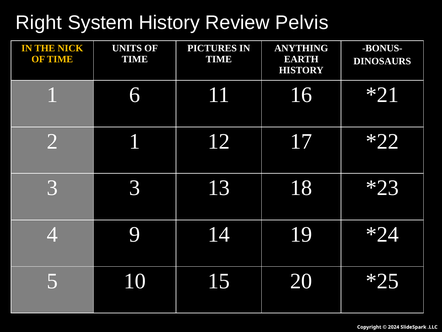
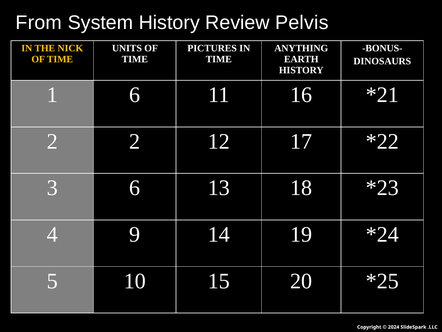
Right: Right -> From
2 1: 1 -> 2
3 3: 3 -> 6
